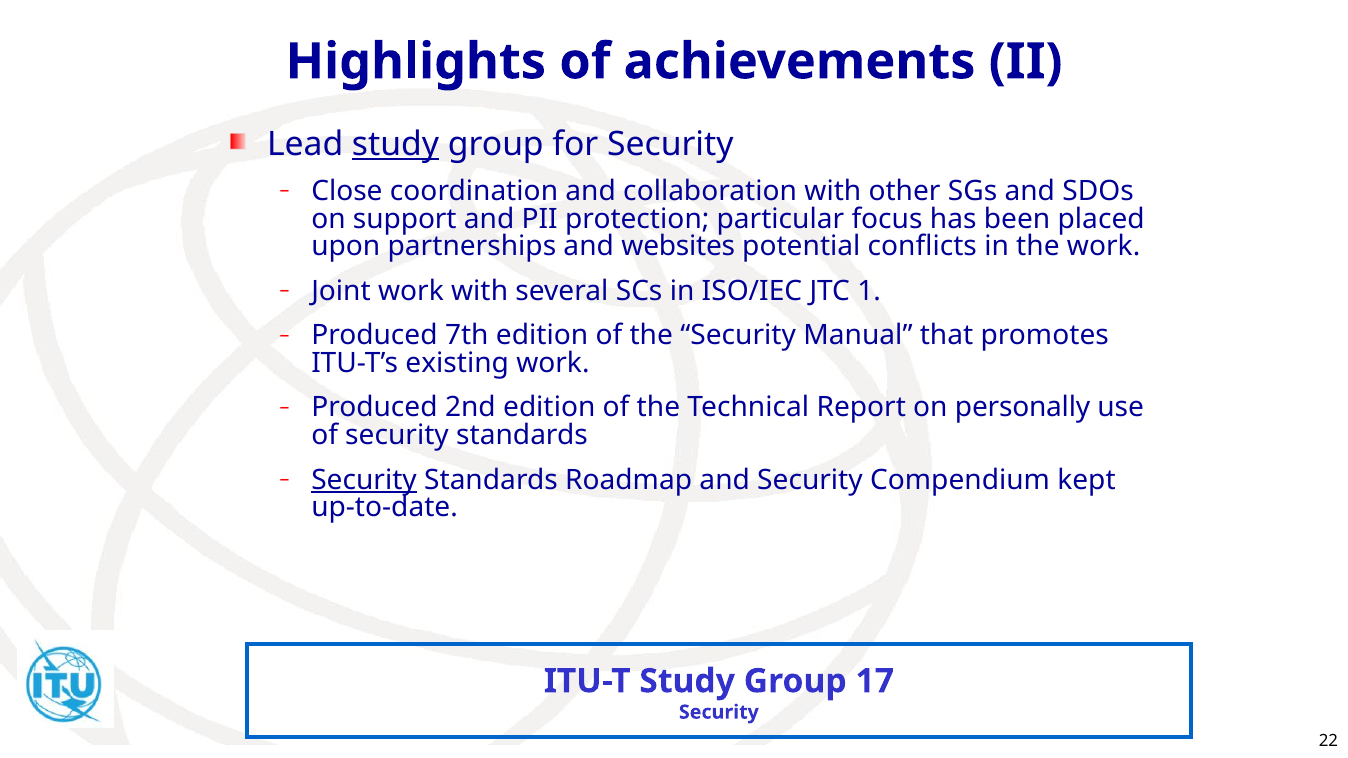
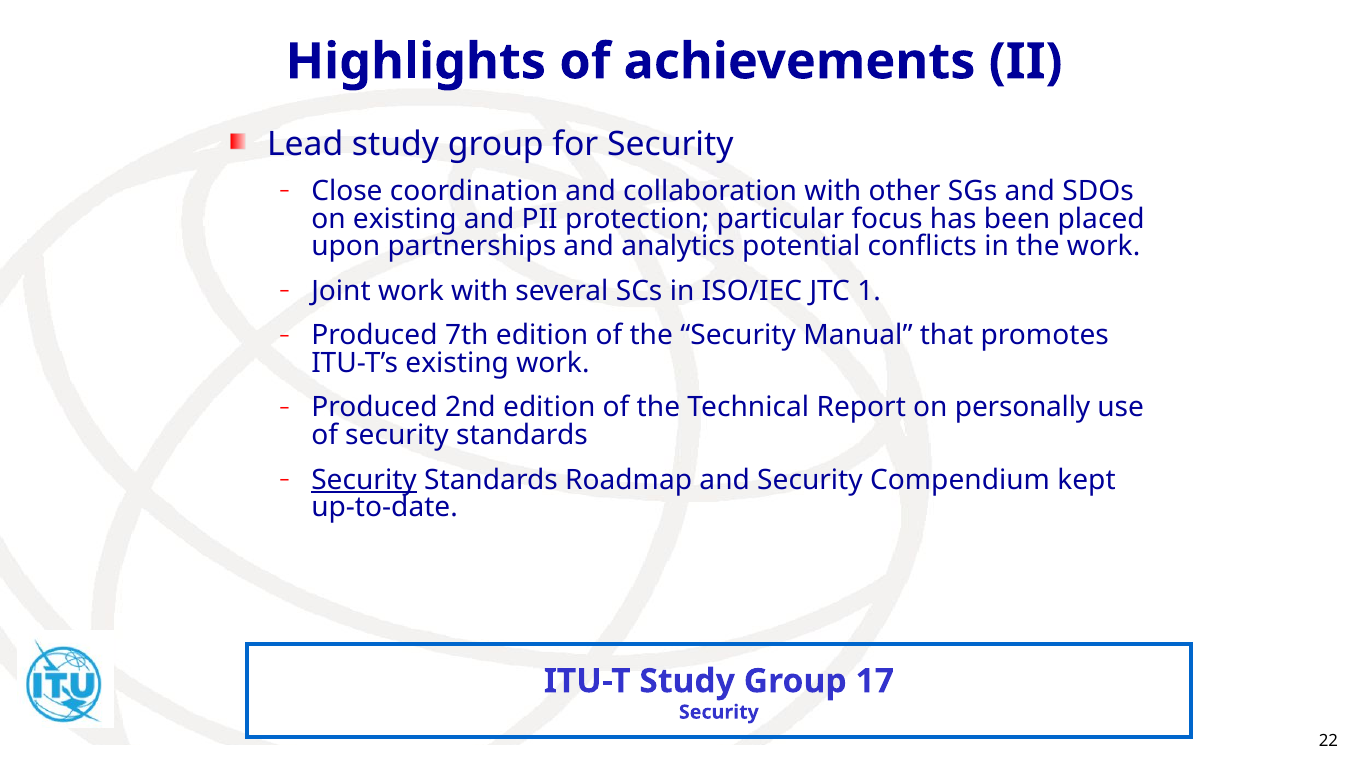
study at (396, 144) underline: present -> none
on support: support -> existing
websites: websites -> analytics
